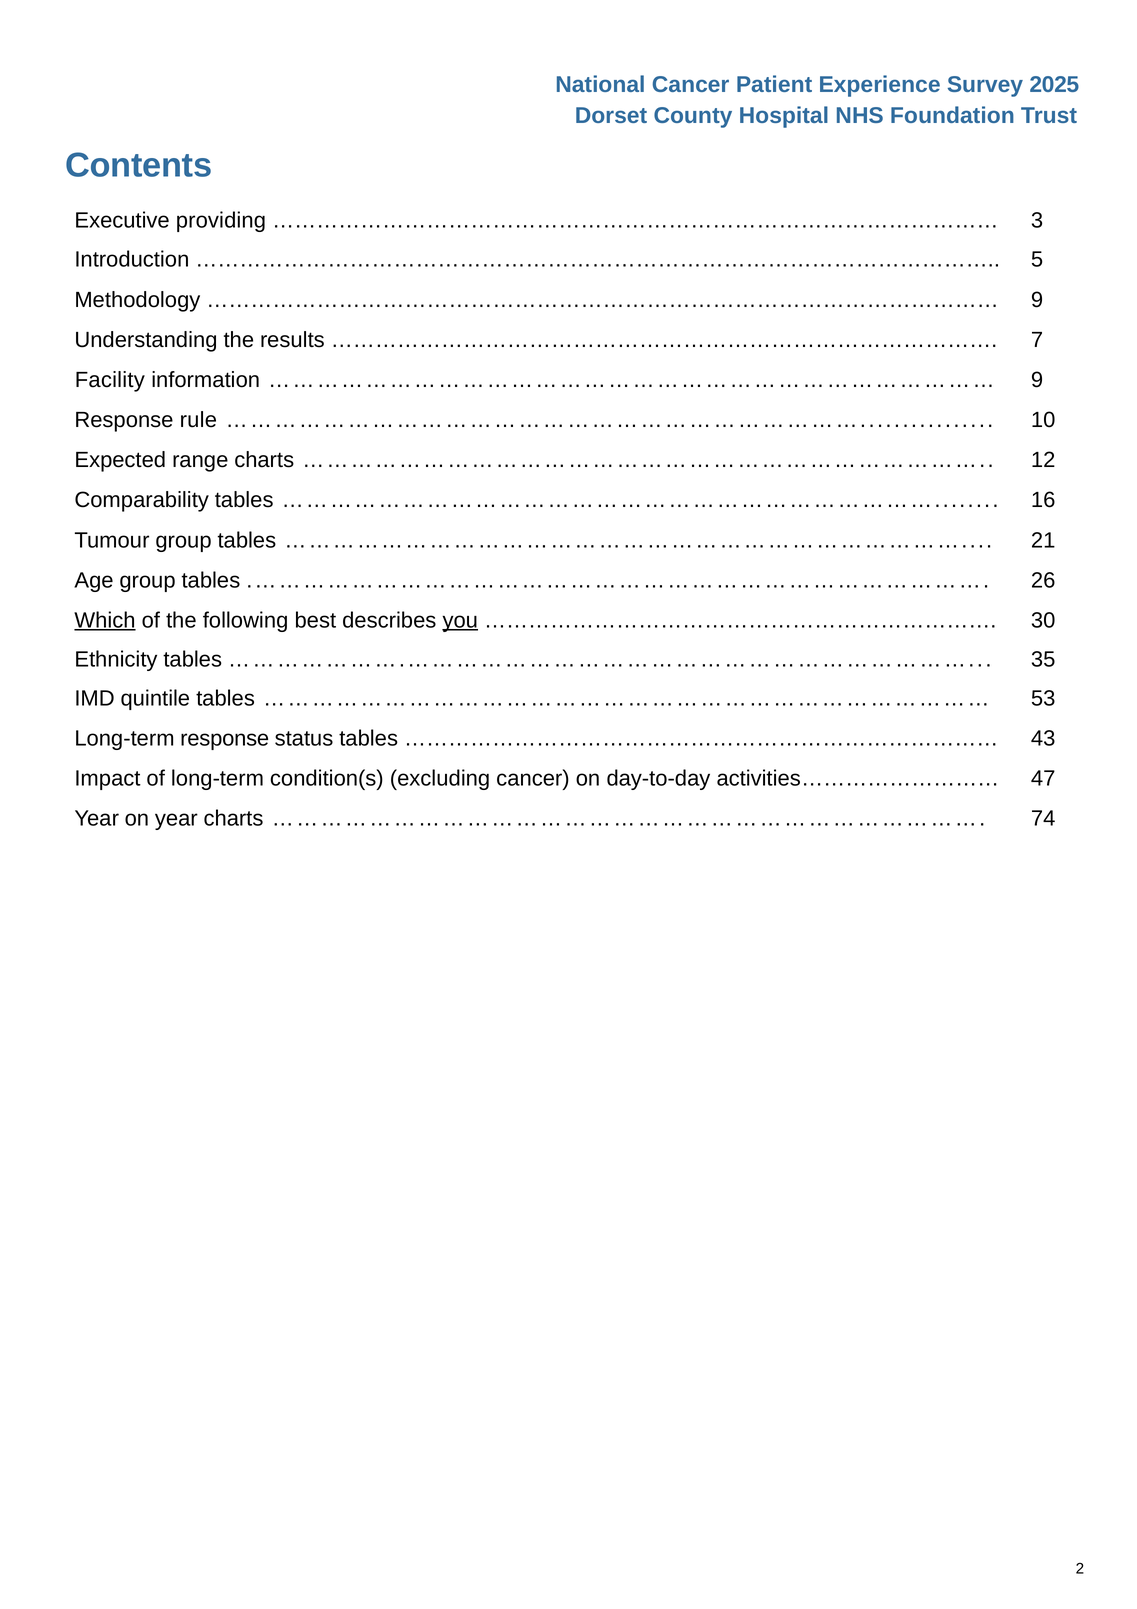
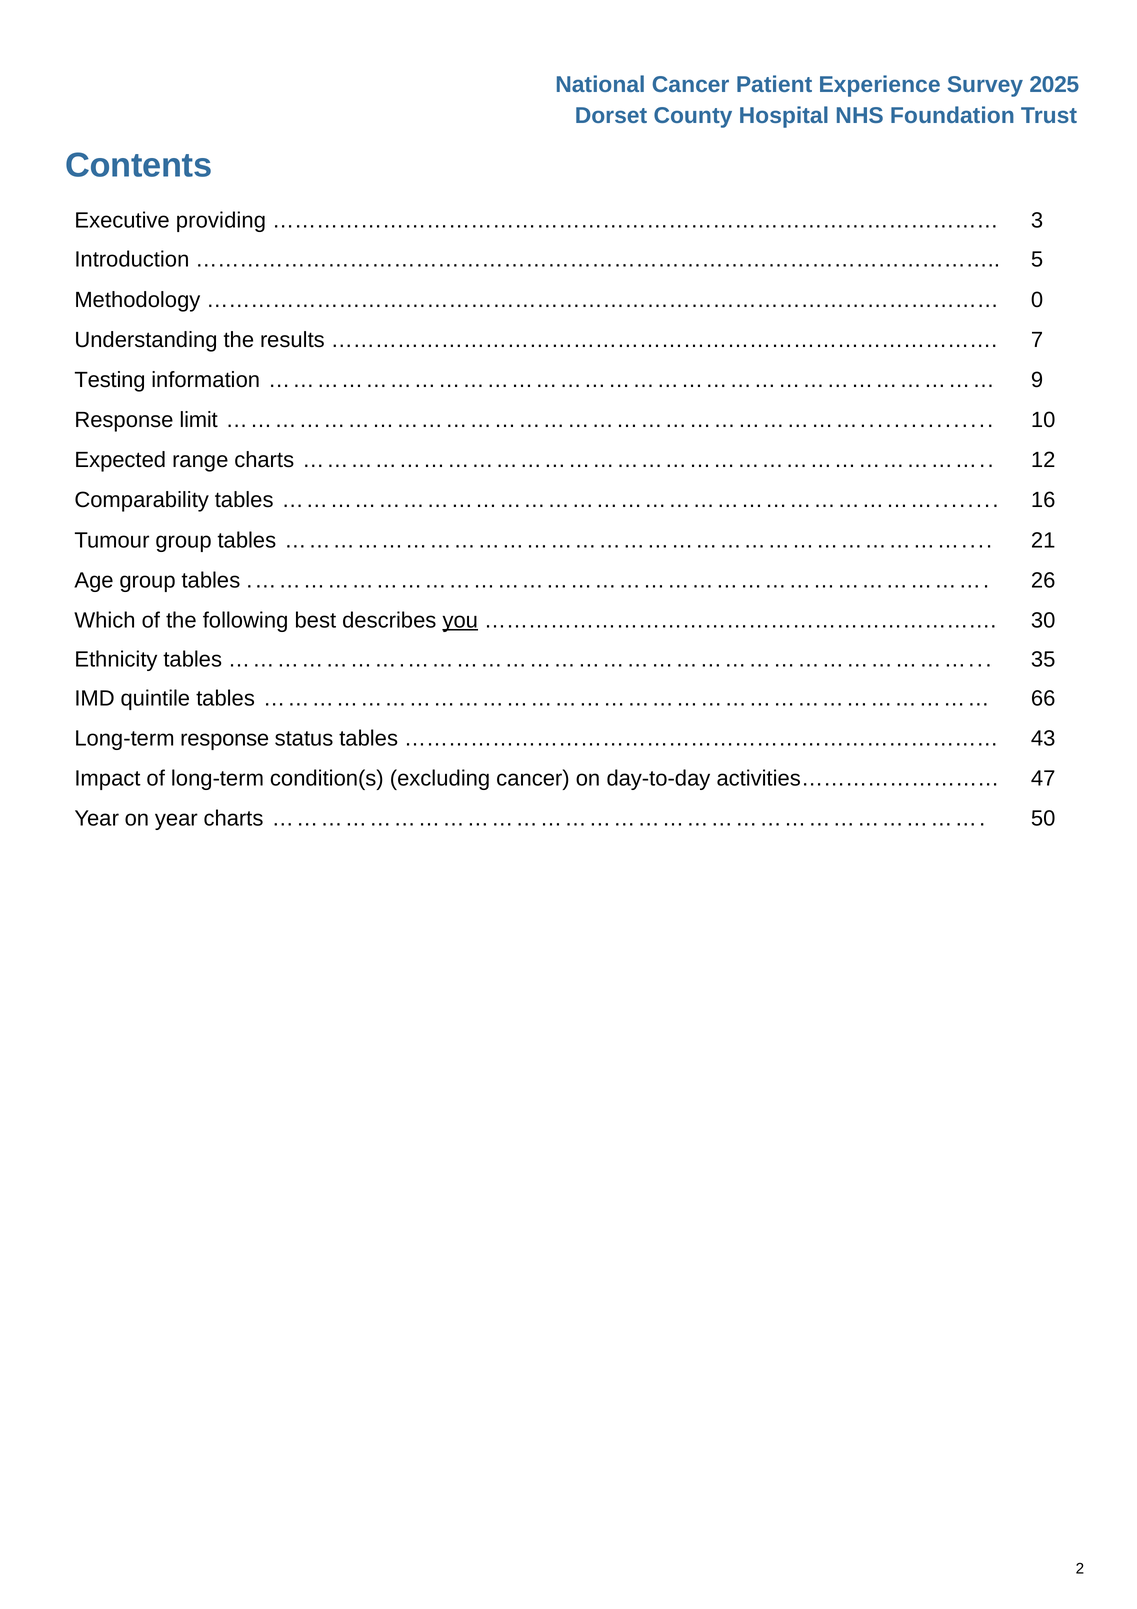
9 at (1037, 300): 9 -> 0
Facility: Facility -> Testing
rule: rule -> limit
Which underline: present -> none
53: 53 -> 66
74: 74 -> 50
